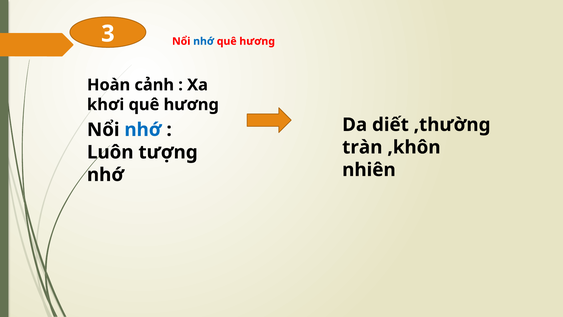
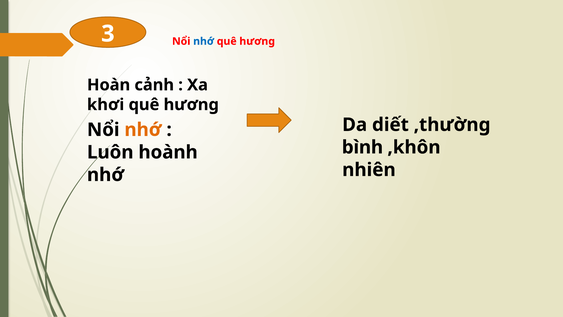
nhớ at (143, 130) colour: blue -> orange
tràn: tràn -> bình
tượng: tượng -> hoành
